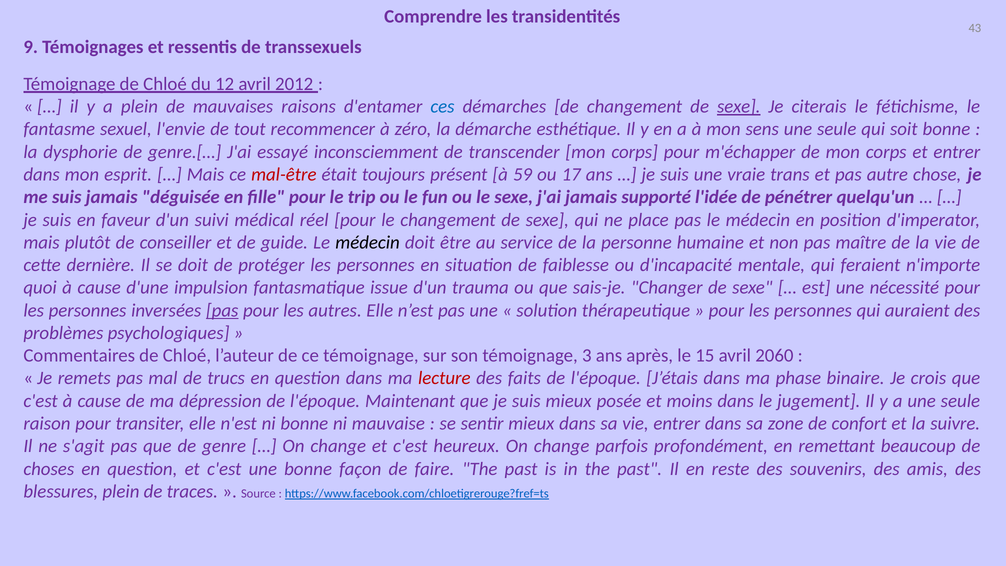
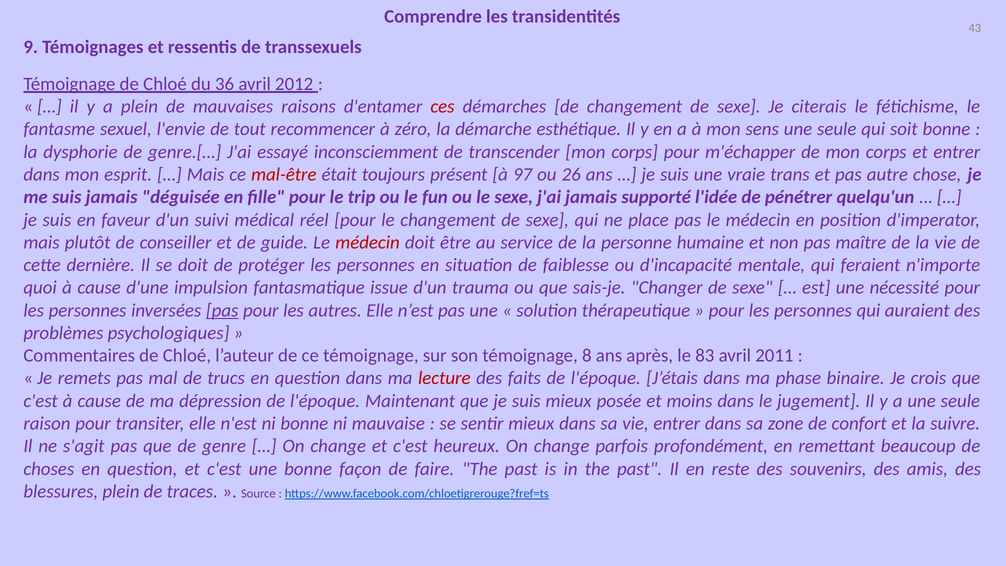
12: 12 -> 36
ces colour: blue -> red
sexe at (739, 107) underline: present -> none
59: 59 -> 97
17: 17 -> 26
médecin at (368, 242) colour: black -> red
3: 3 -> 8
15: 15 -> 83
2060: 2060 -> 2011
